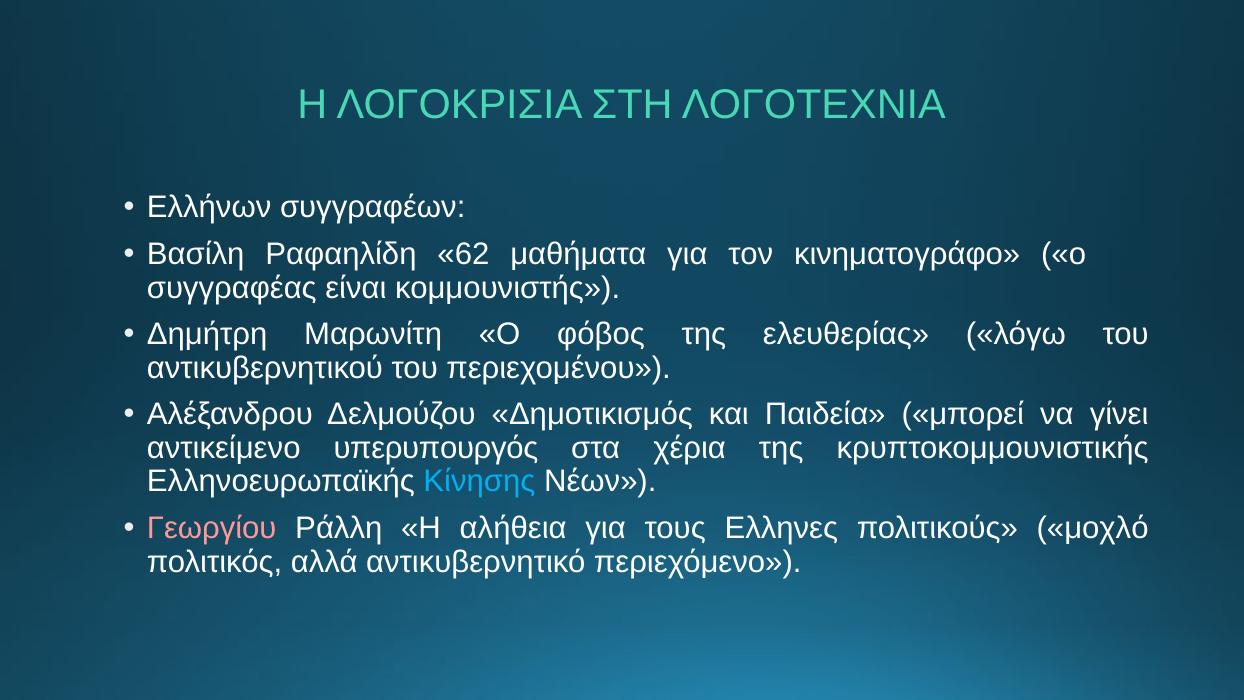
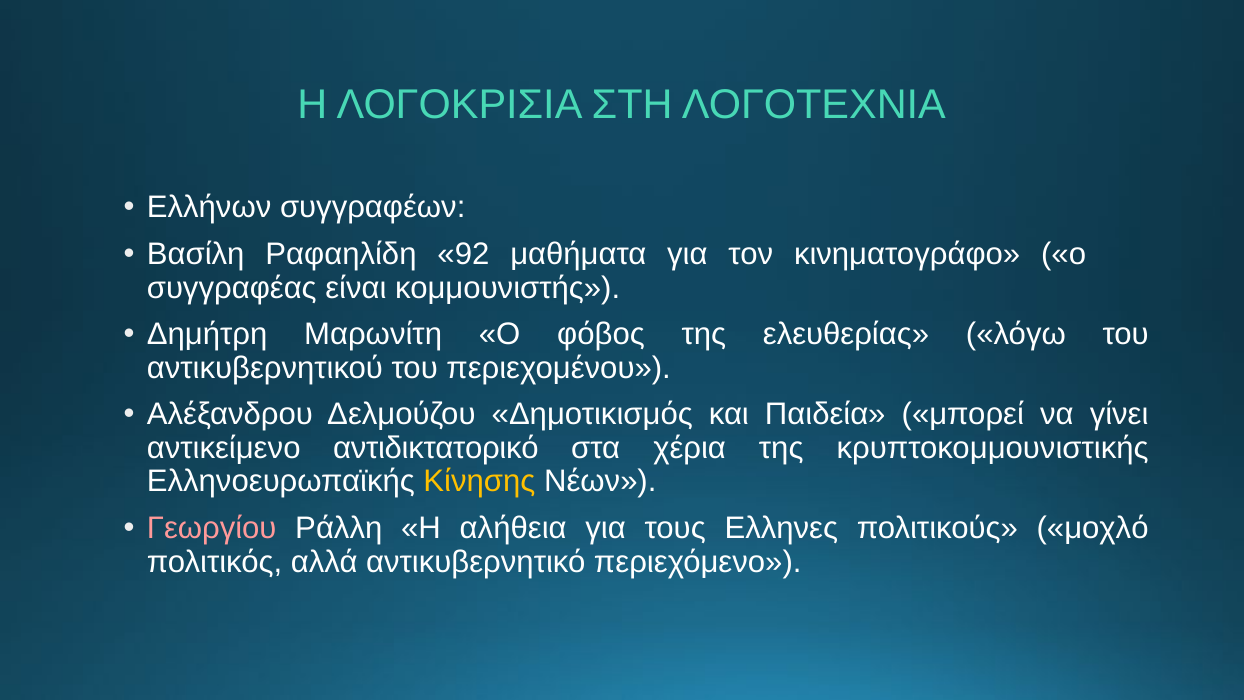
62: 62 -> 92
υπερυπουργός: υπερυπουργός -> αντιδικτατορικό
Κίνησης colour: light blue -> yellow
